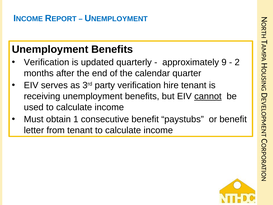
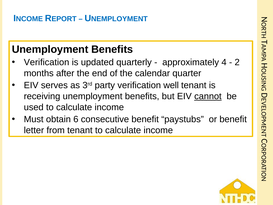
9: 9 -> 4
hire: hire -> well
1: 1 -> 6
